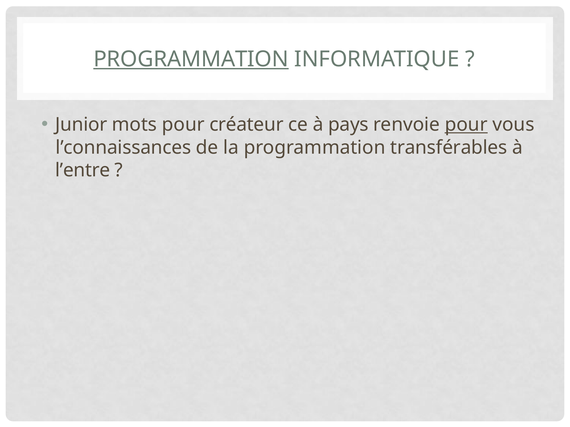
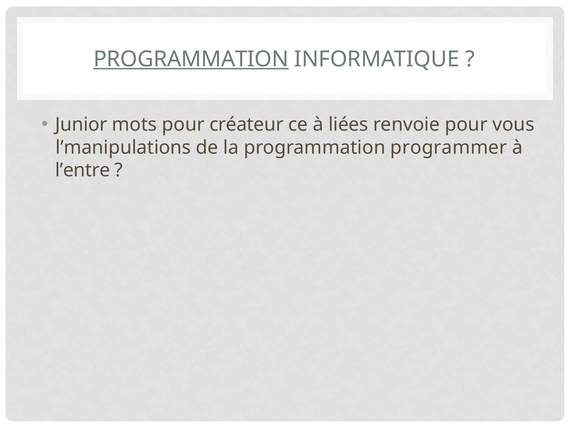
pays: pays -> liées
pour at (466, 125) underline: present -> none
l’connaissances: l’connaissances -> l’manipulations
transférables: transférables -> programmer
